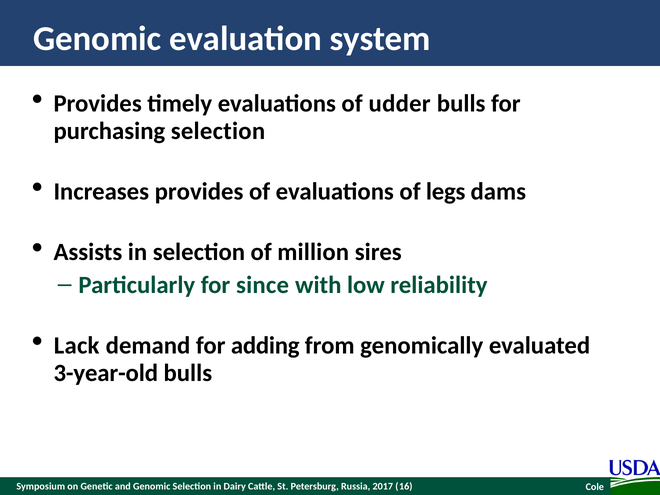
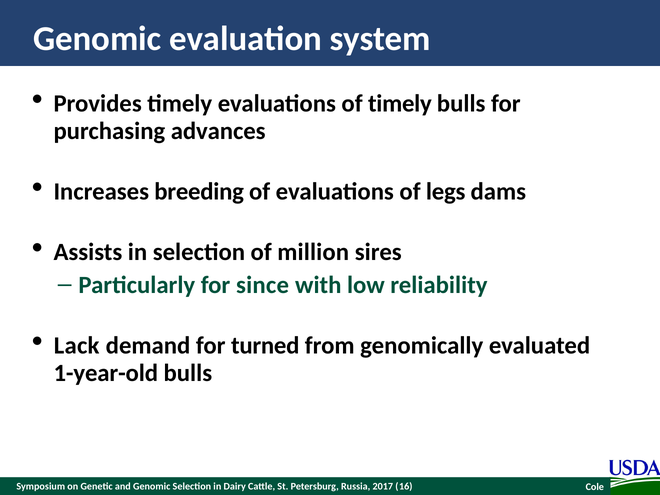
of udder: udder -> timely
purchasing selection: selection -> advances
Increases provides: provides -> breeding
adding: adding -> turned
3-year-old: 3-year-old -> 1-year-old
